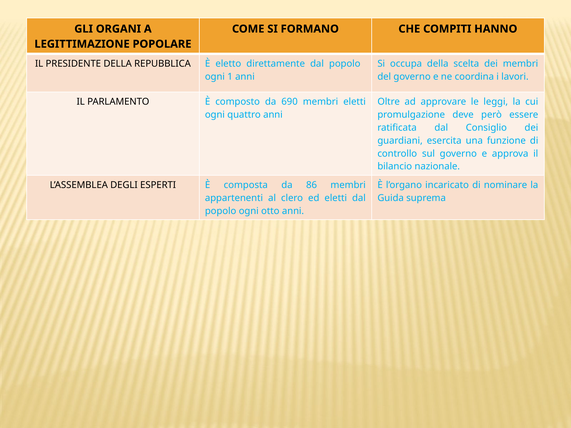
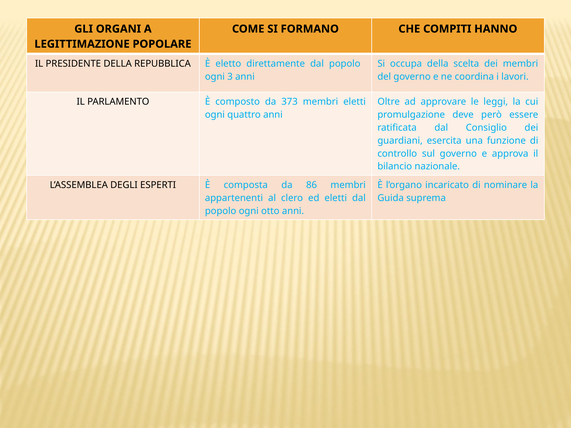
1: 1 -> 3
690: 690 -> 373
